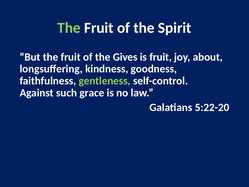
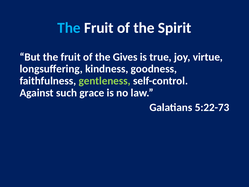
The at (69, 28) colour: light green -> light blue
is fruit: fruit -> true
about: about -> virtue
5:22-20: 5:22-20 -> 5:22-73
